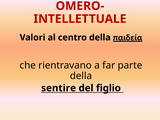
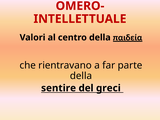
figlio: figlio -> greci
